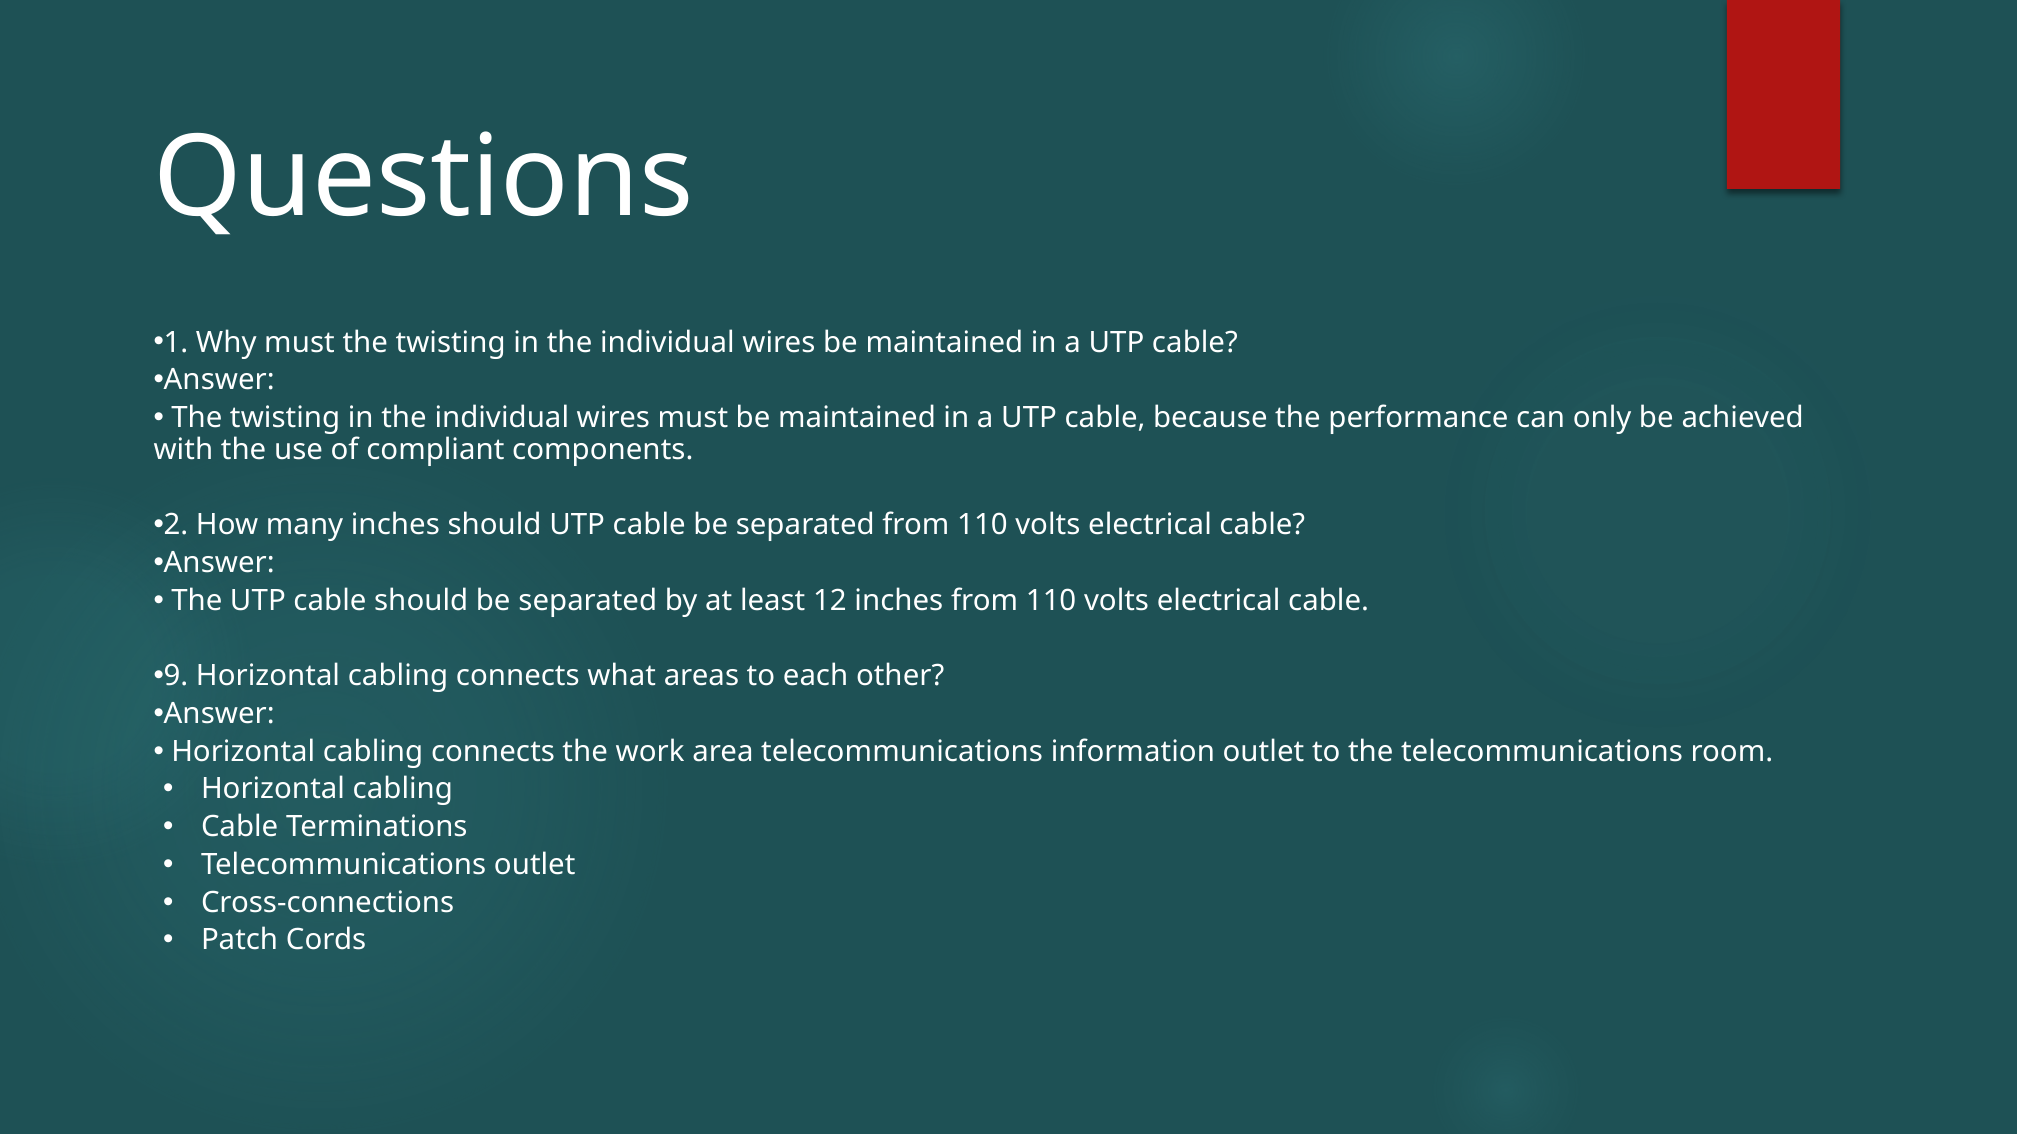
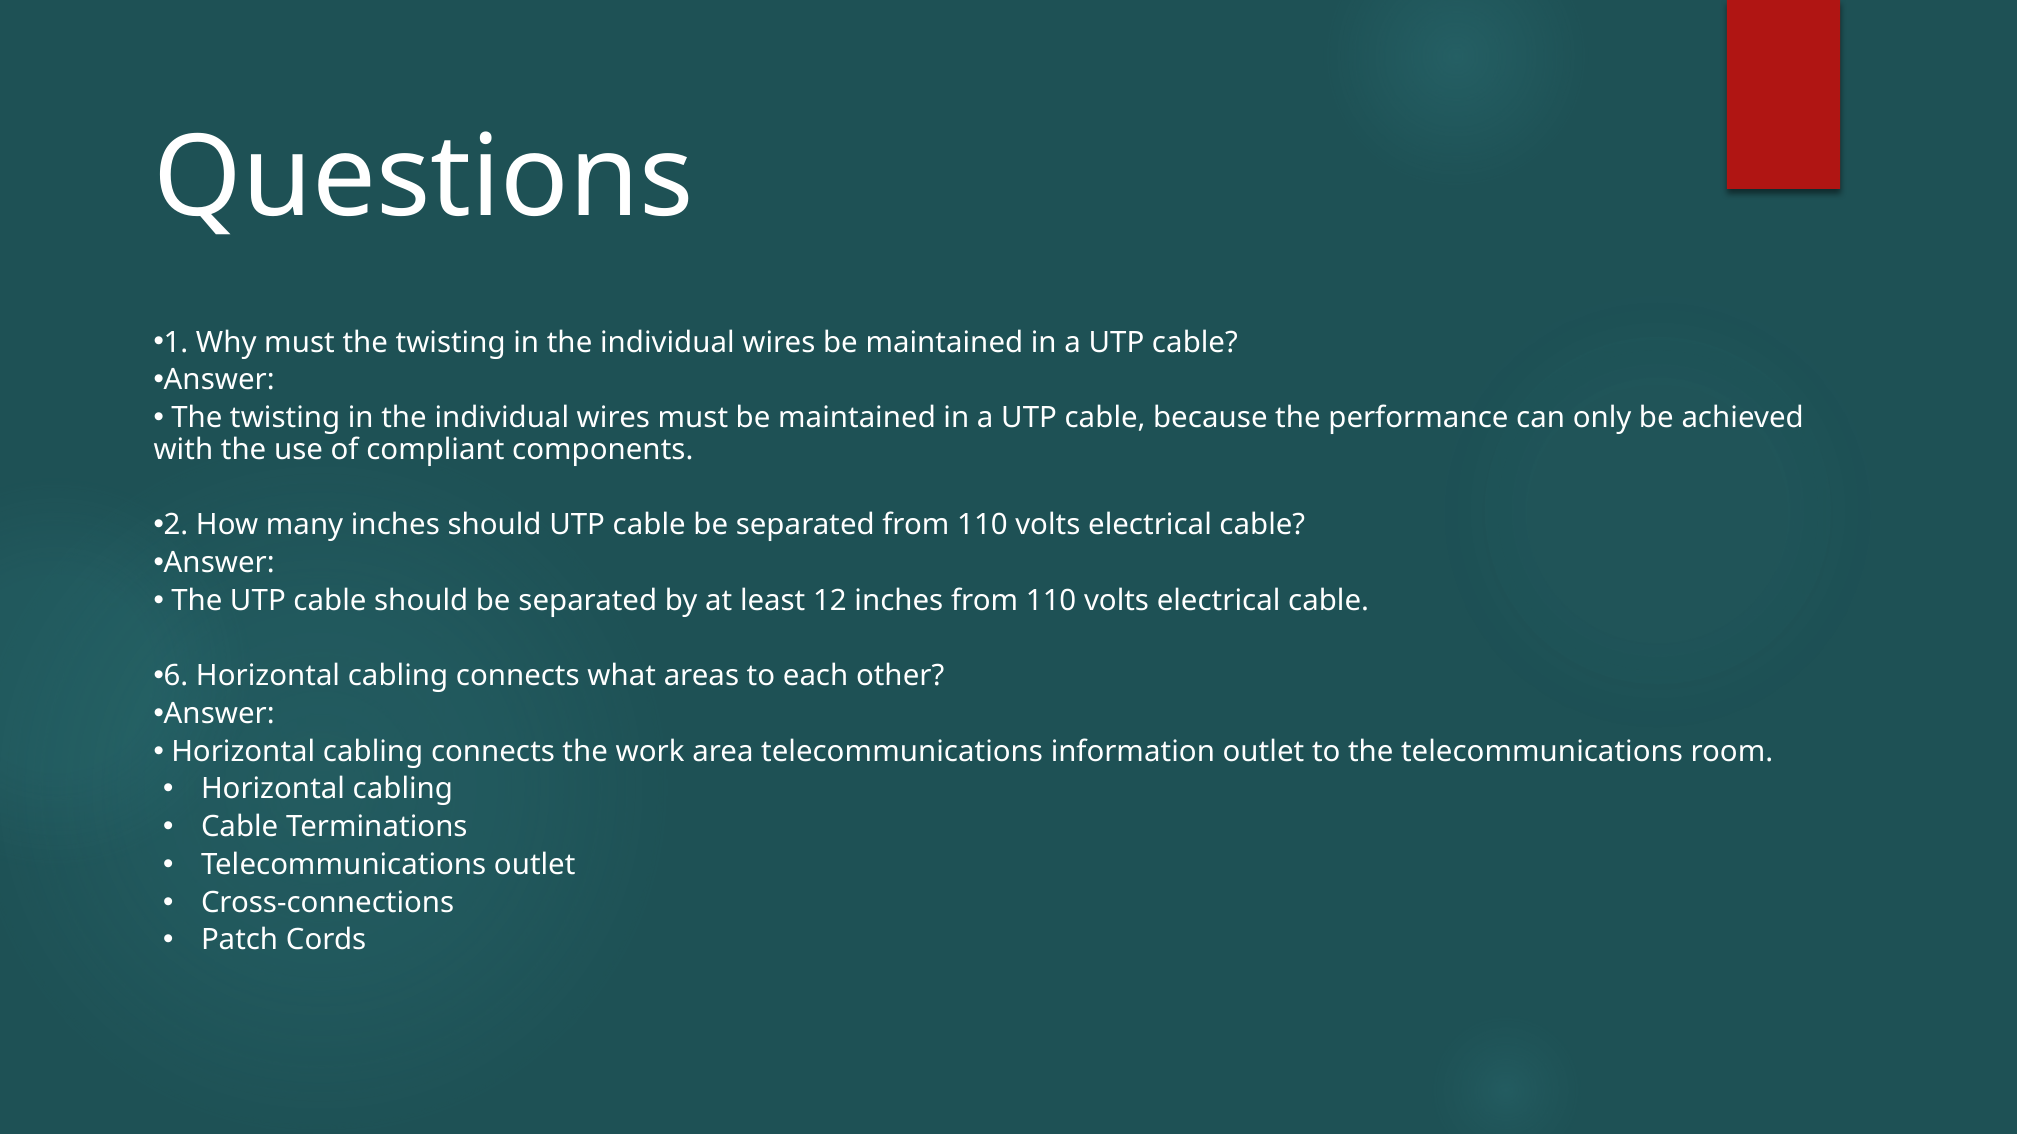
9: 9 -> 6
